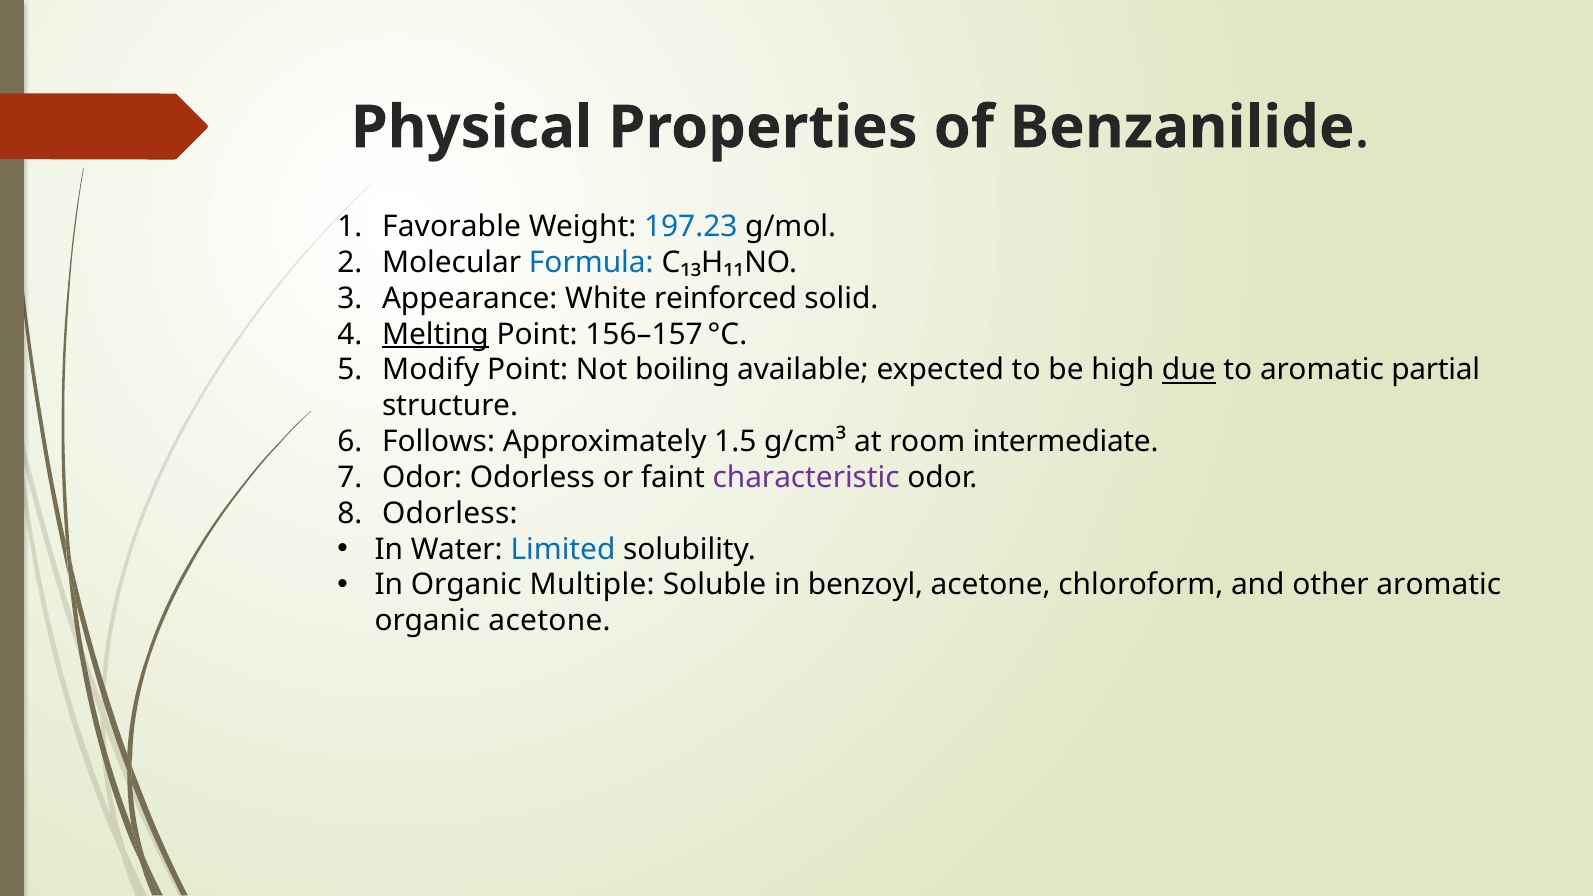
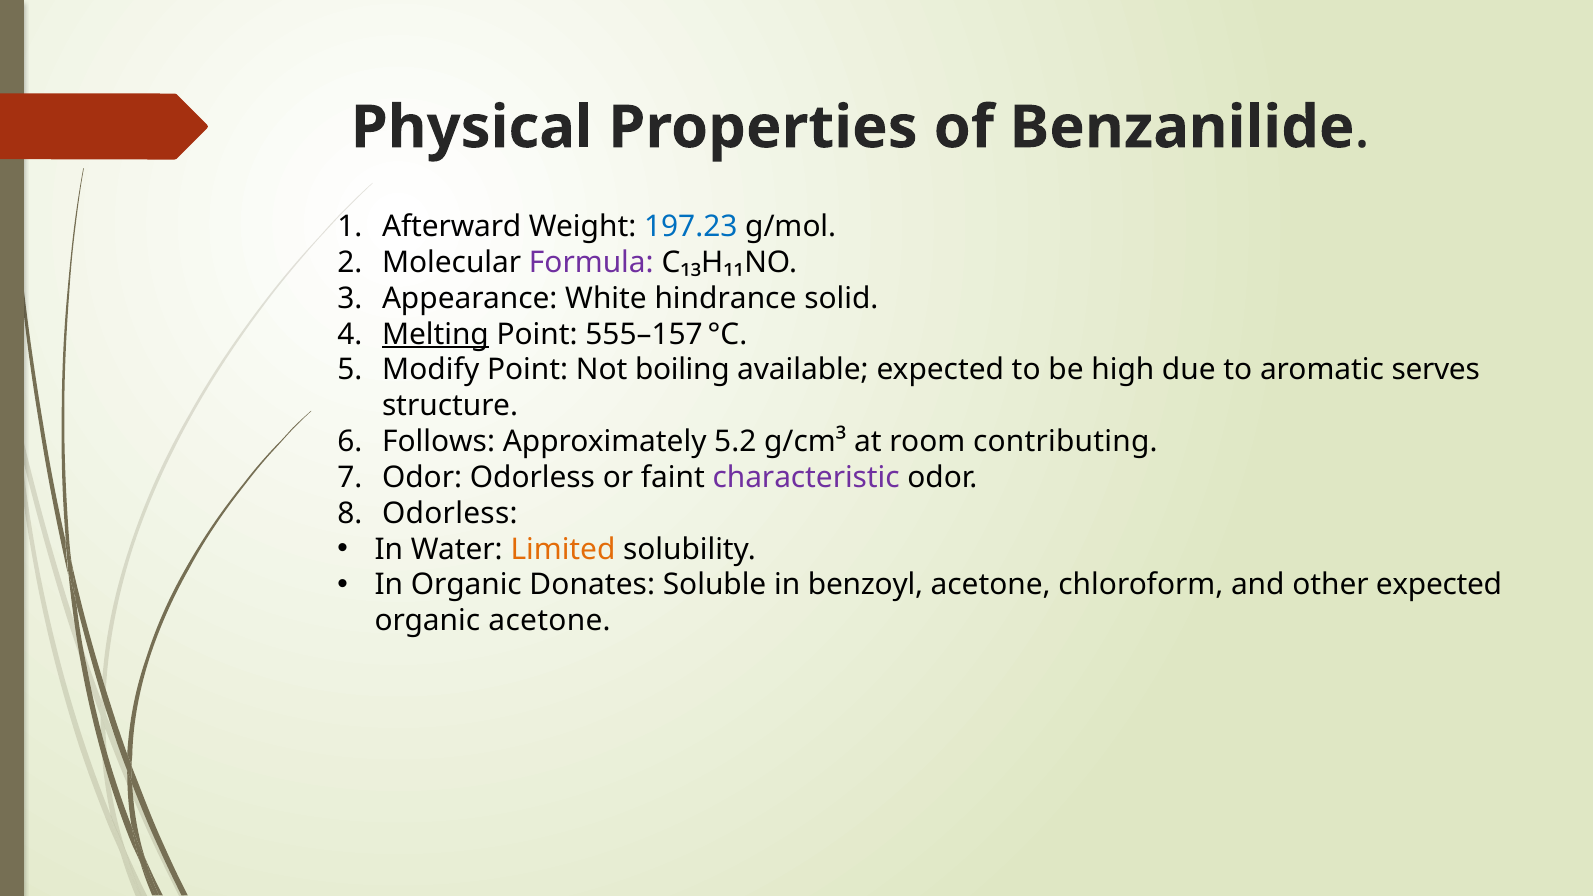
Favorable: Favorable -> Afterward
Formula colour: blue -> purple
reinforced: reinforced -> hindrance
156–157: 156–157 -> 555–157
due underline: present -> none
partial: partial -> serves
1.5: 1.5 -> 5.2
intermediate: intermediate -> contributing
Limited colour: blue -> orange
Multiple: Multiple -> Donates
other aromatic: aromatic -> expected
